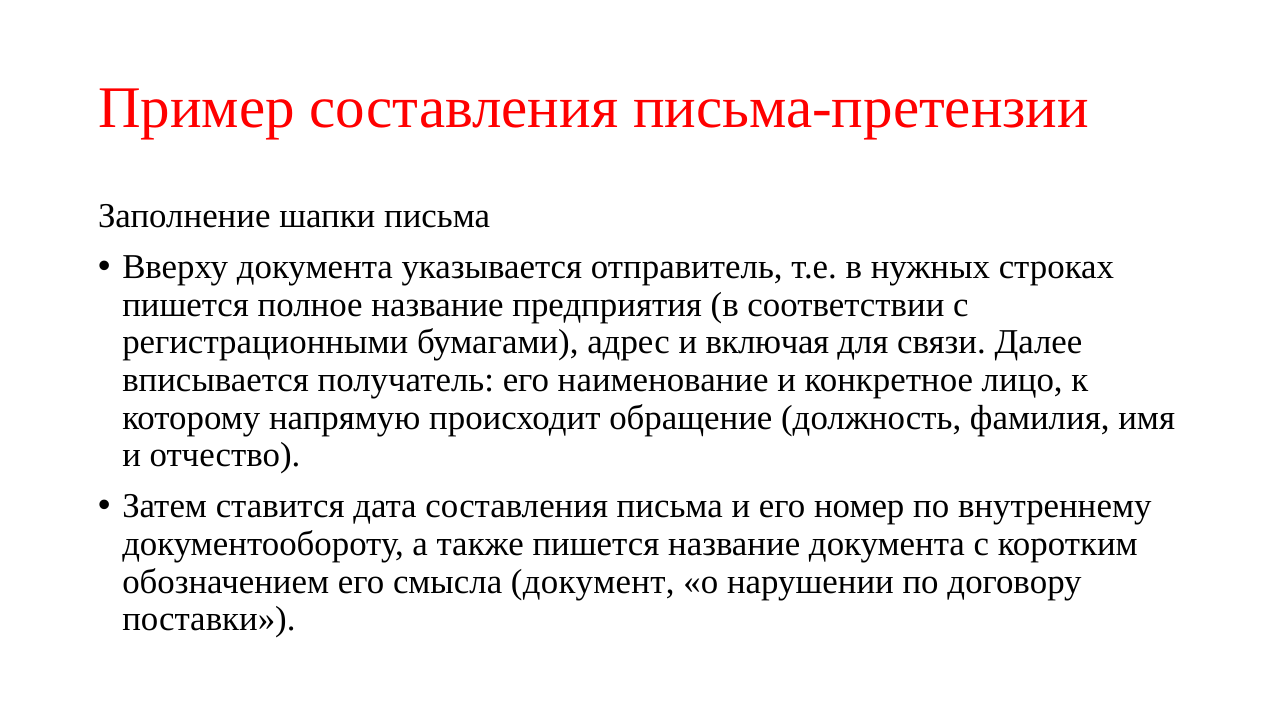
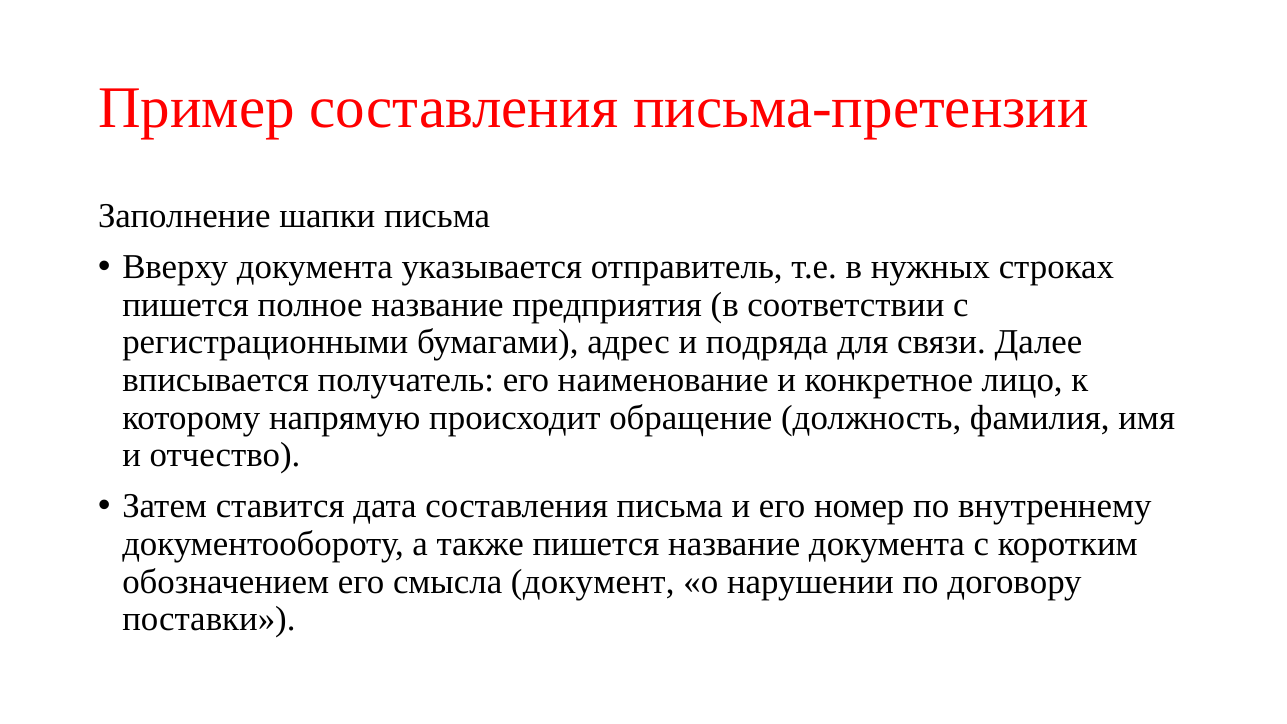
включая: включая -> подряда
